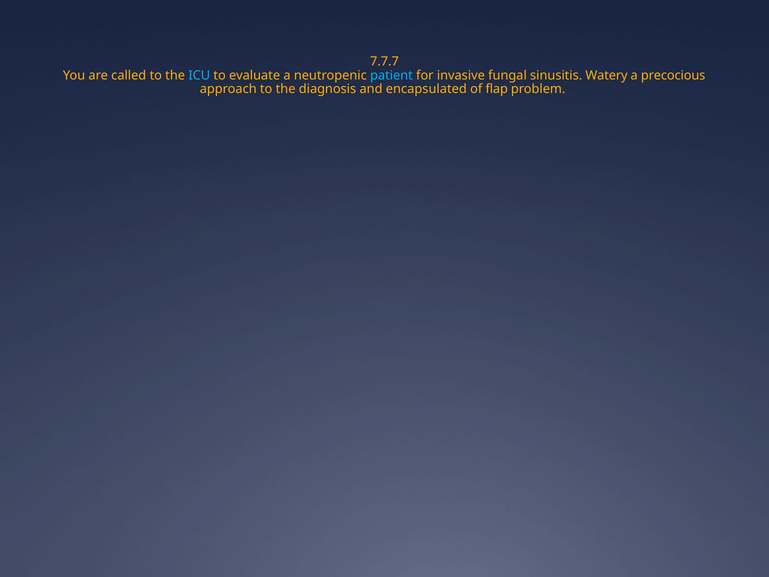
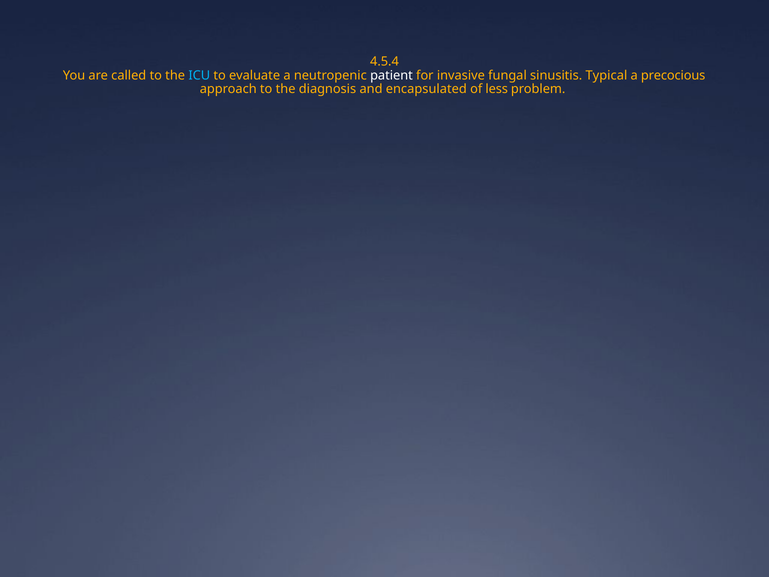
7.7.7: 7.7.7 -> 4.5.4
patient colour: light blue -> white
Watery: Watery -> Typical
flap: flap -> less
